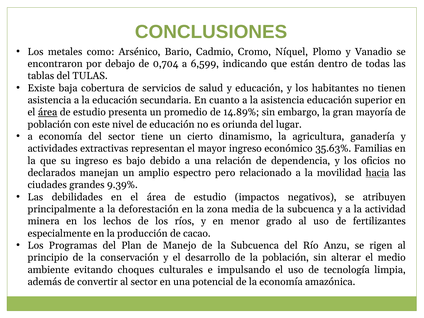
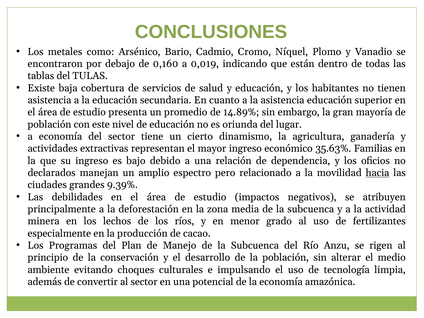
0,704: 0,704 -> 0,160
6,599: 6,599 -> 0,019
área at (48, 112) underline: present -> none
